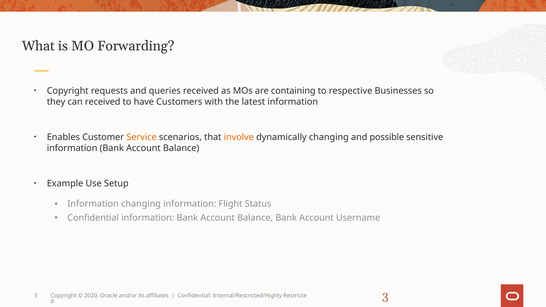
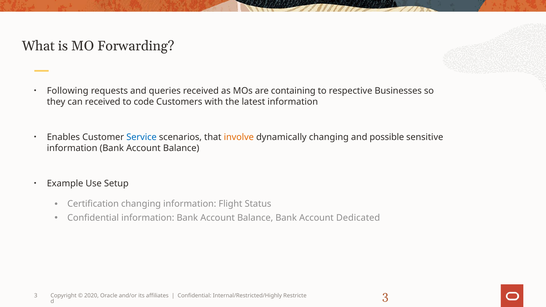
Copyright at (68, 91): Copyright -> Following
have: have -> code
Service colour: orange -> blue
Information at (93, 204): Information -> Certification
Username: Username -> Dedicated
